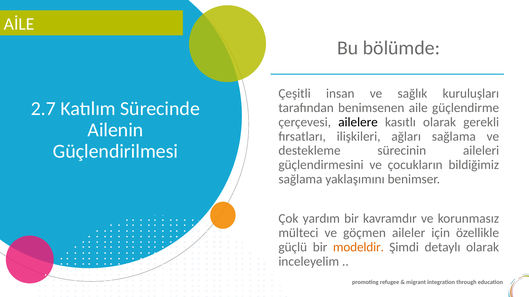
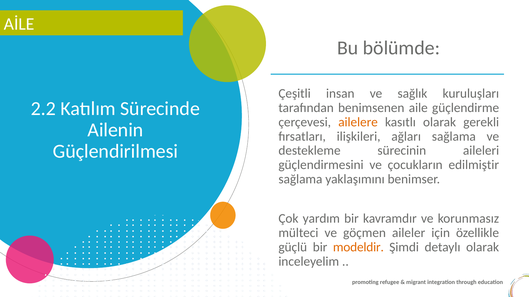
2.7: 2.7 -> 2.2
ailelere colour: black -> orange
bildiğimiz: bildiğimiz -> edilmiştir
